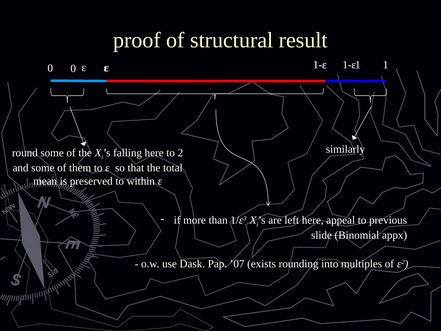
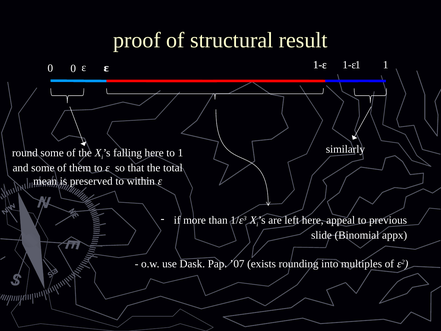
to 2: 2 -> 1
